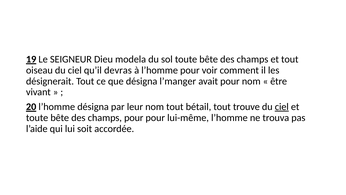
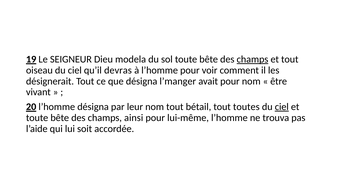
champs at (252, 59) underline: none -> present
trouve: trouve -> toutes
champs pour: pour -> ainsi
